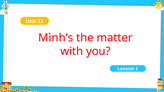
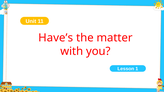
Mình’s: Mình’s -> Have’s
